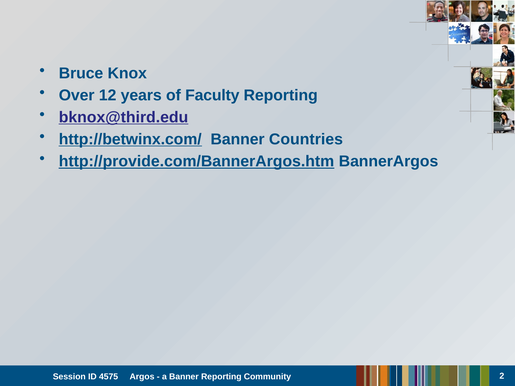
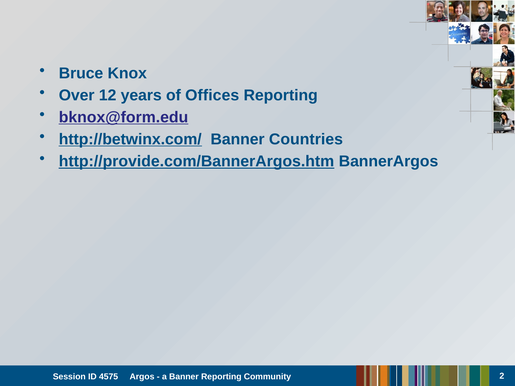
Faculty: Faculty -> Offices
bknox@third.edu: bknox@third.edu -> bknox@form.edu
